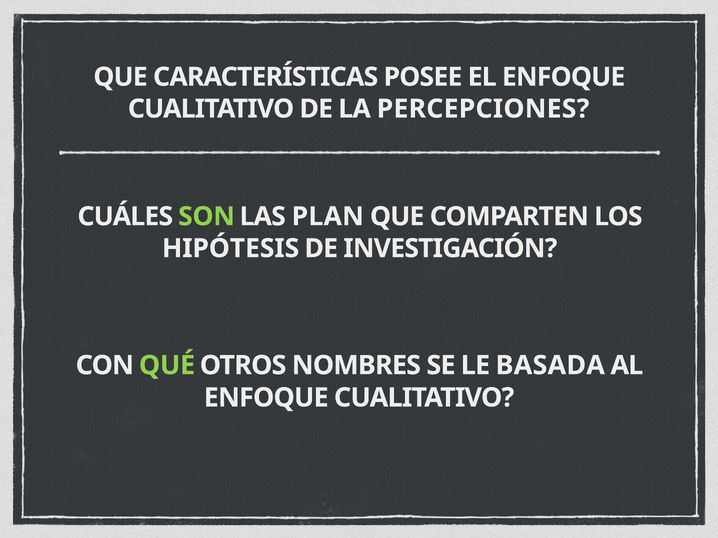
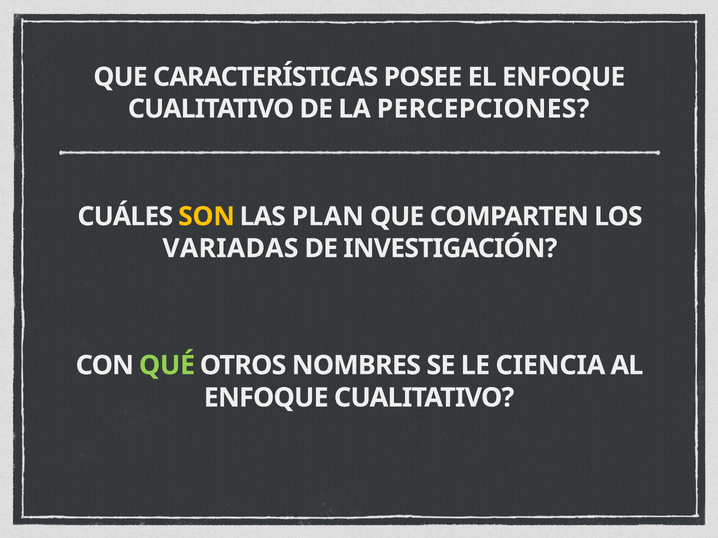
SON colour: light green -> yellow
HIPÓTESIS: HIPÓTESIS -> VARIADAS
BASADA: BASADA -> CIENCIA
